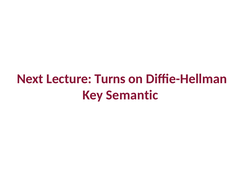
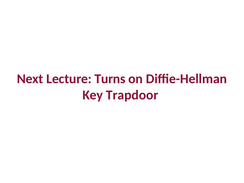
Semantic: Semantic -> Trapdoor
